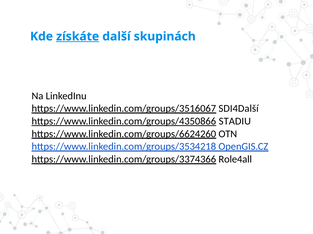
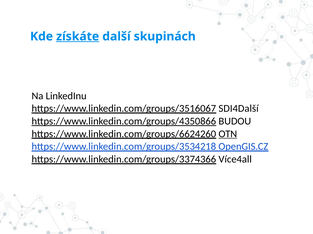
STADIU: STADIU -> BUDOU
OTN underline: none -> present
Role4all: Role4all -> Více4all
